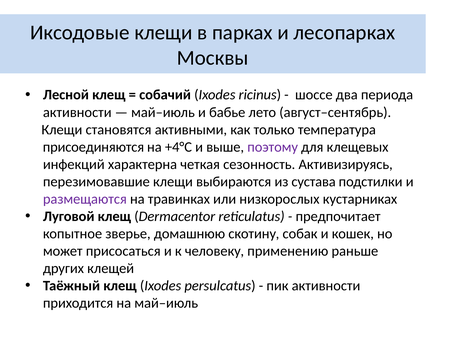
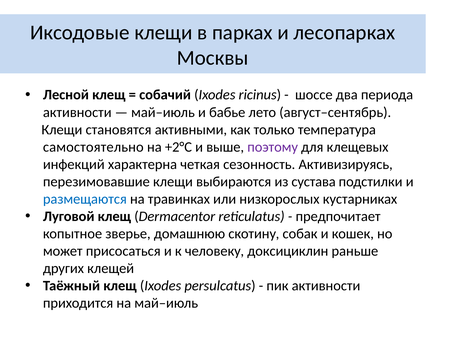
присоединяются: присоединяются -> самостоятельно
+4°C: +4°C -> +2°C
размещаются colour: purple -> blue
применению: применению -> доксициклин
